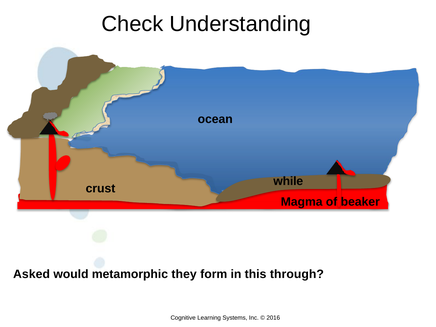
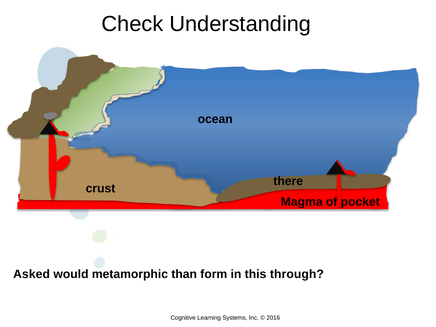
while: while -> there
beaker: beaker -> pocket
they: they -> than
